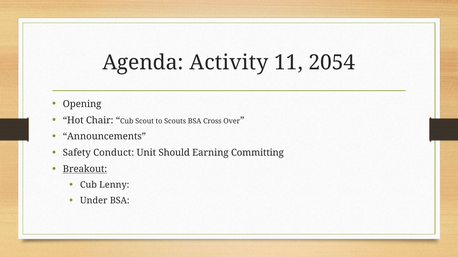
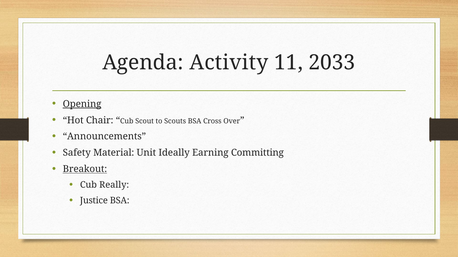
2054: 2054 -> 2033
Opening underline: none -> present
Conduct: Conduct -> Material
Should: Should -> Ideally
Lenny: Lenny -> Really
Under: Under -> Justice
